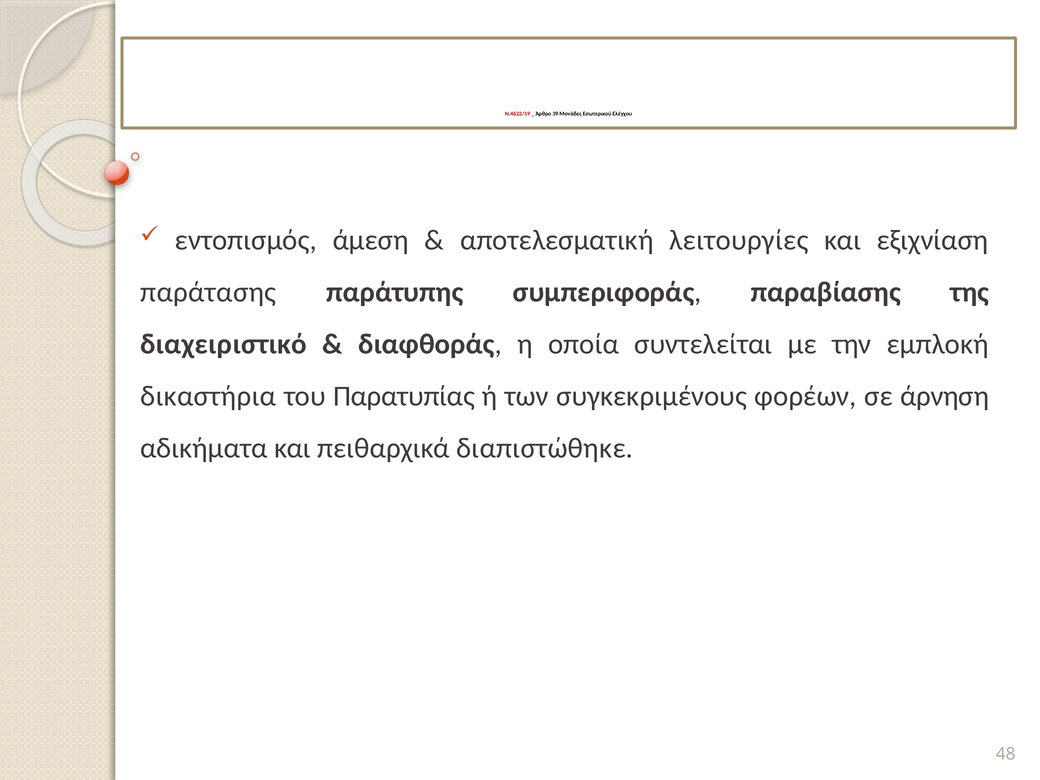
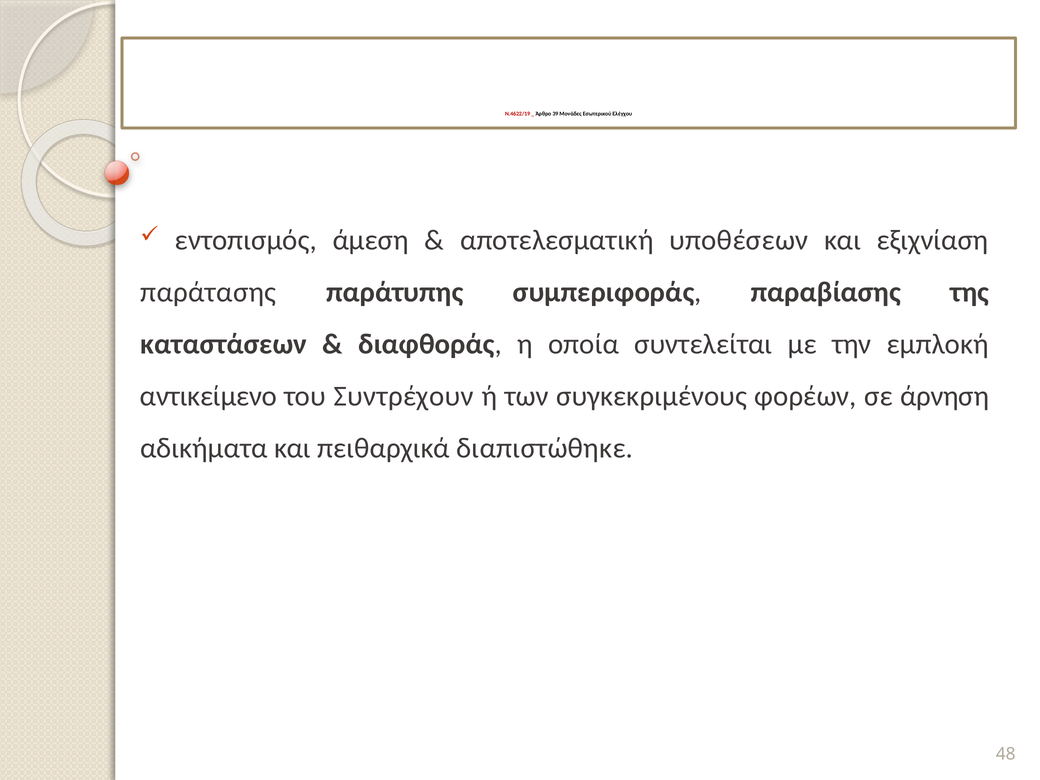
λειτουργίες: λειτουργίες -> υποθέσεων
διαχειριστικό: διαχειριστικό -> καταστάσεων
δικαστήρια: δικαστήρια -> αντικείμενο
Παρατυπίας: Παρατυπίας -> Συντρέχουν
